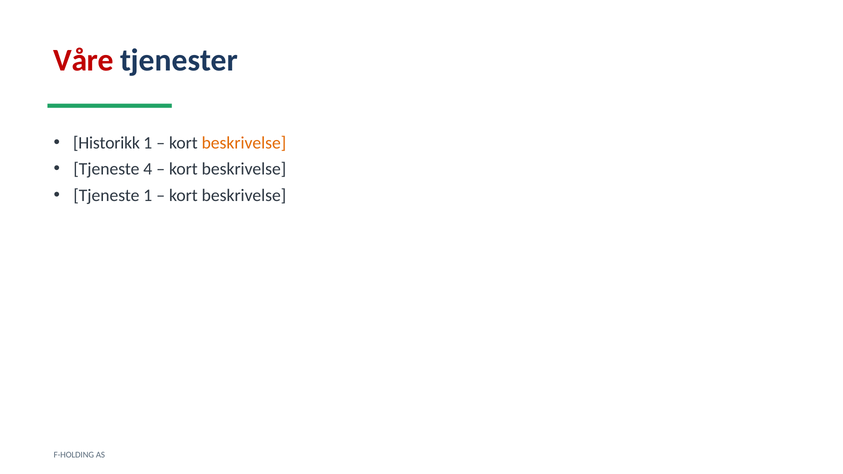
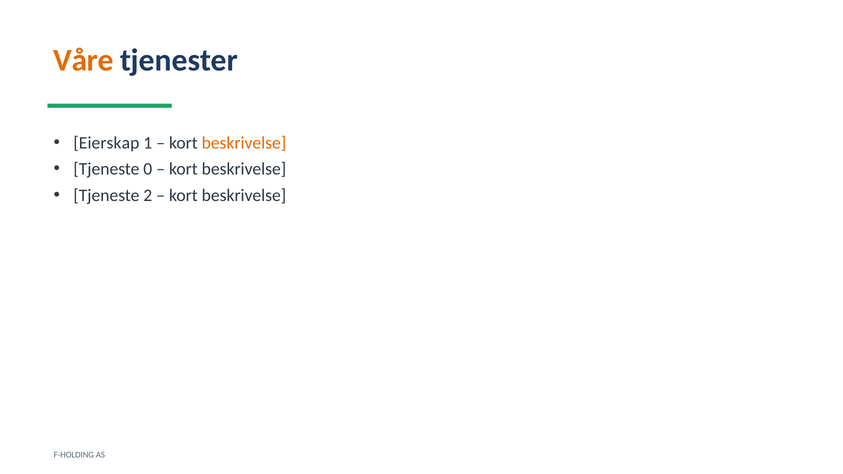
Våre colour: red -> orange
Historikk: Historikk -> Eierskap
4: 4 -> 0
Tjeneste 1: 1 -> 2
